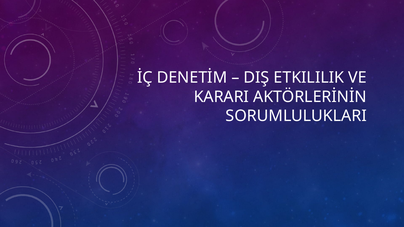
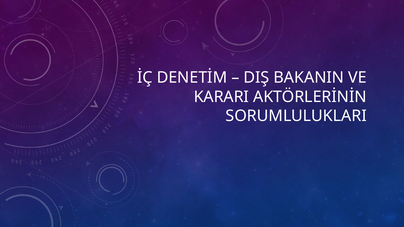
ETKILILIK: ETKILILIK -> BAKANIN
